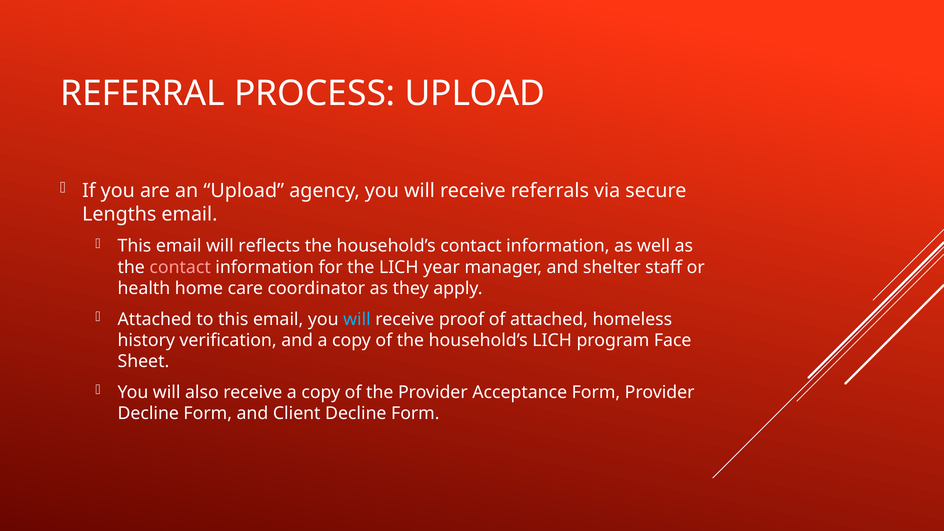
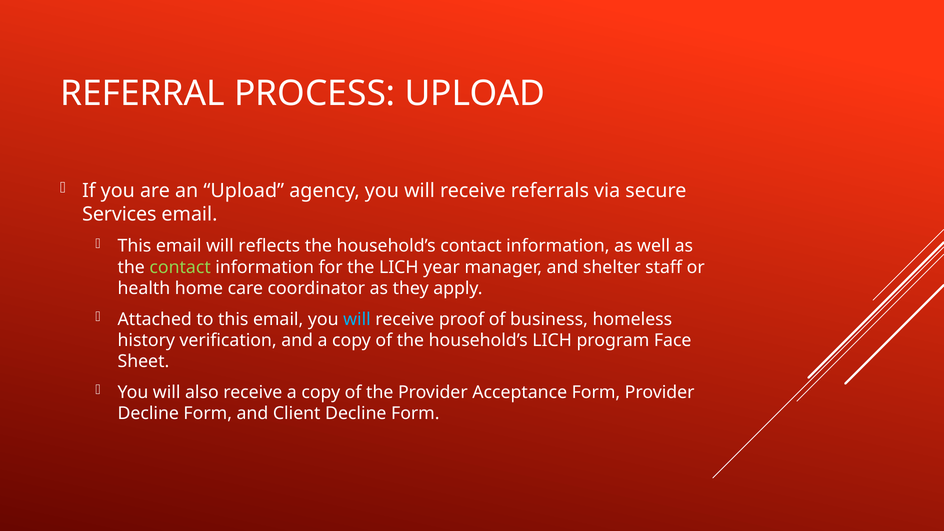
Lengths: Lengths -> Services
contact at (180, 267) colour: pink -> light green
of attached: attached -> business
